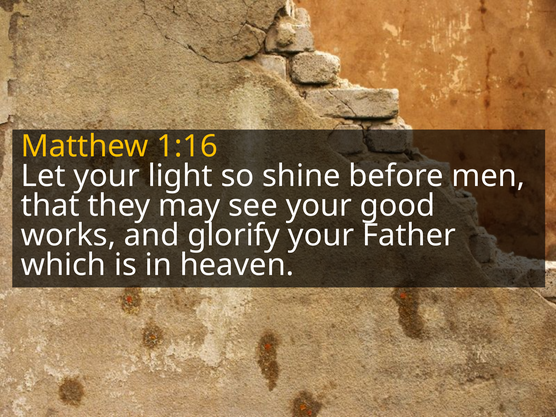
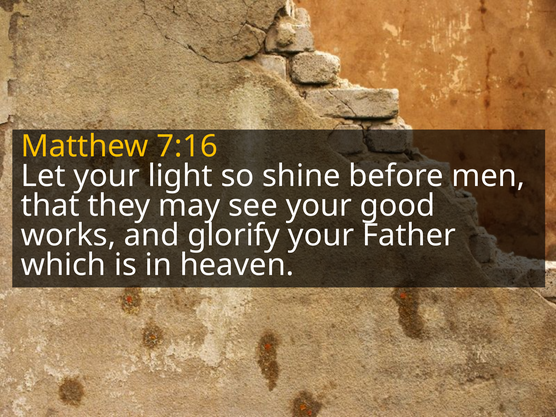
1:16: 1:16 -> 7:16
